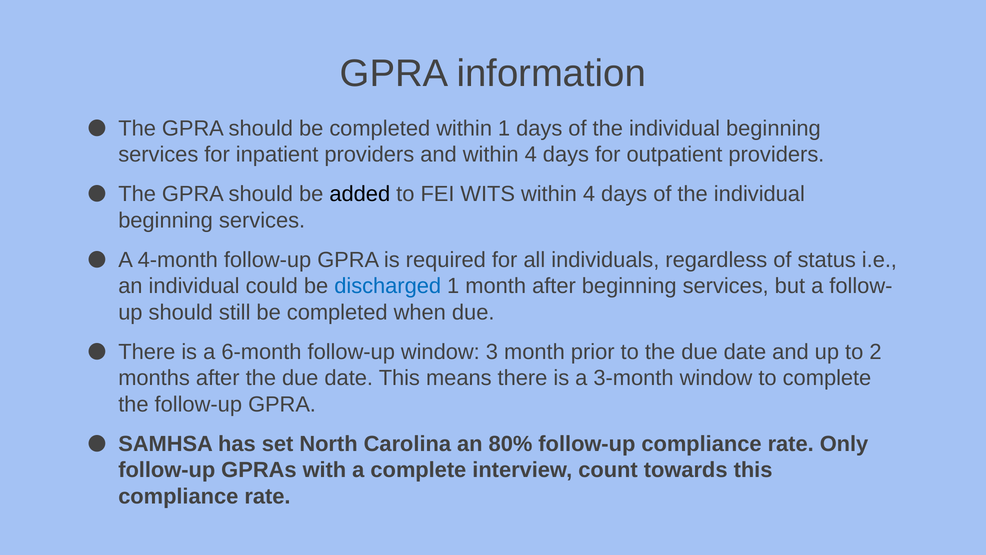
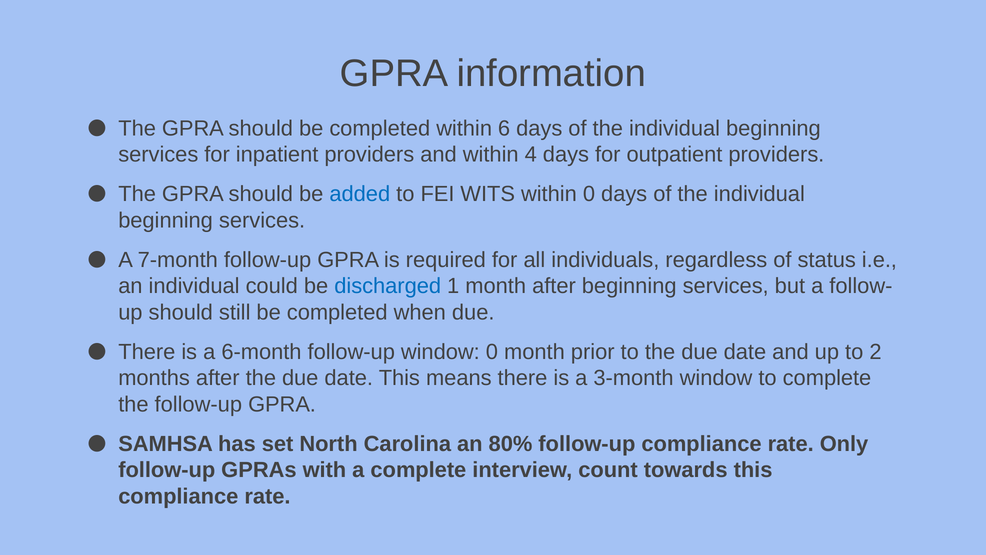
within 1: 1 -> 6
added colour: black -> blue
WITS within 4: 4 -> 0
4-month: 4-month -> 7-month
window 3: 3 -> 0
